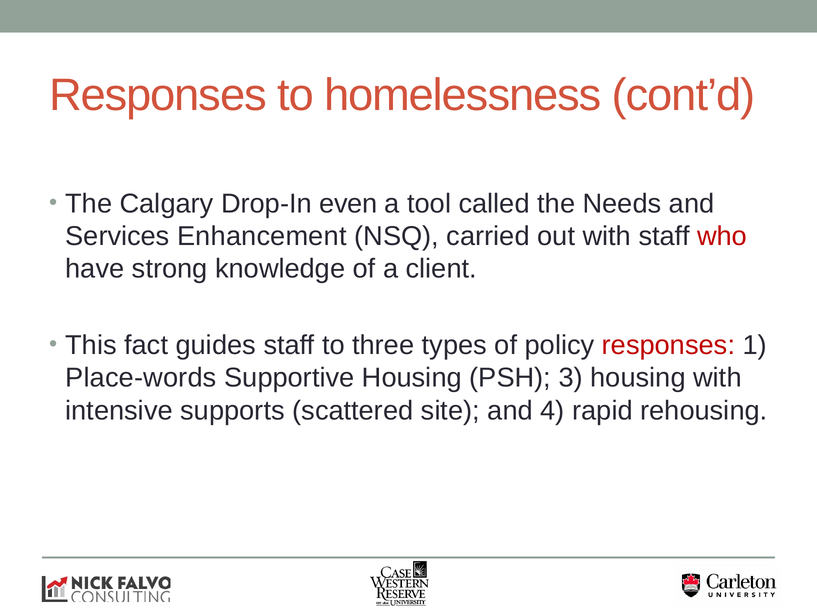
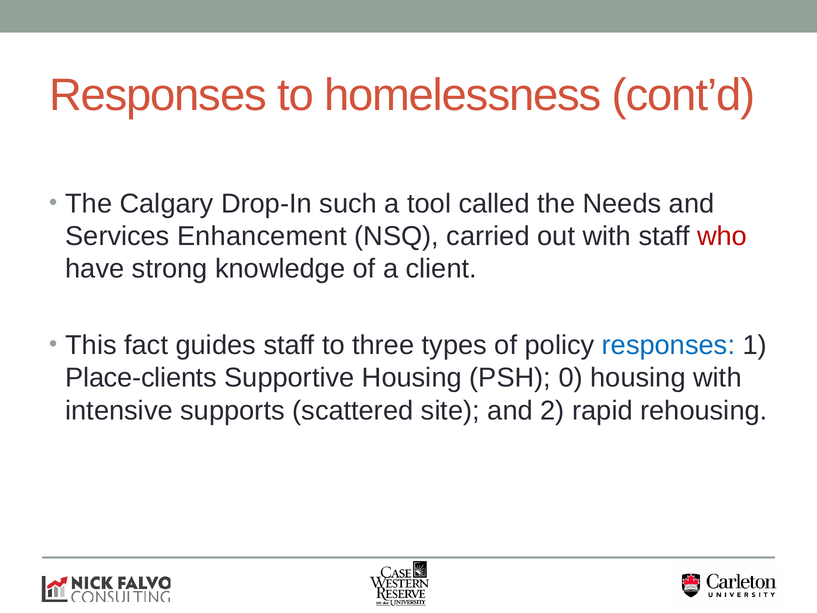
even: even -> such
responses at (668, 345) colour: red -> blue
Place-words: Place-words -> Place-clients
3: 3 -> 0
4: 4 -> 2
